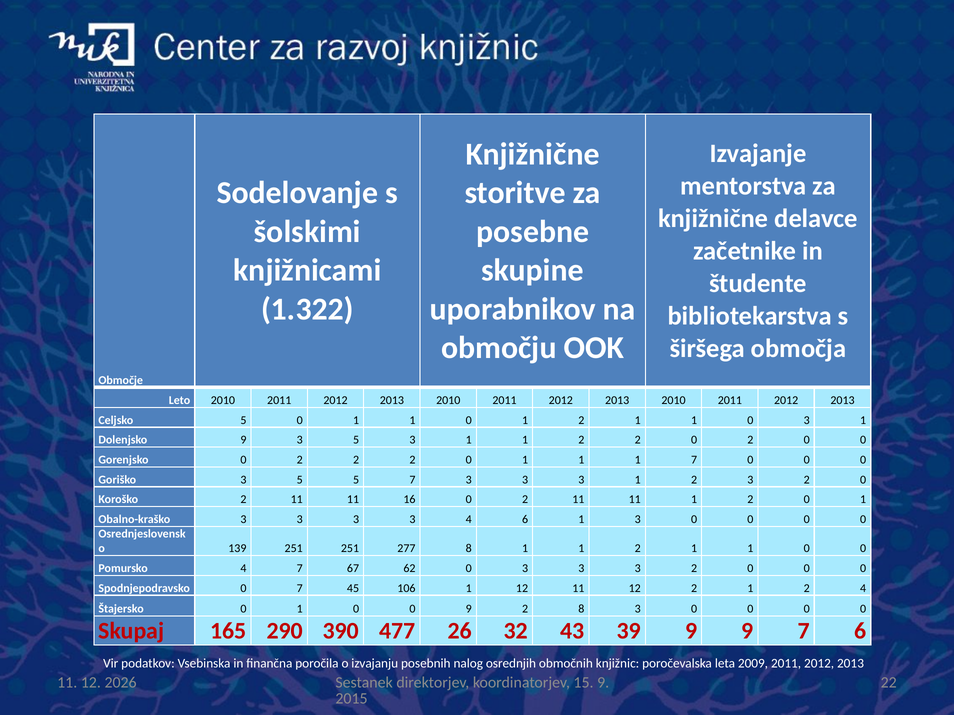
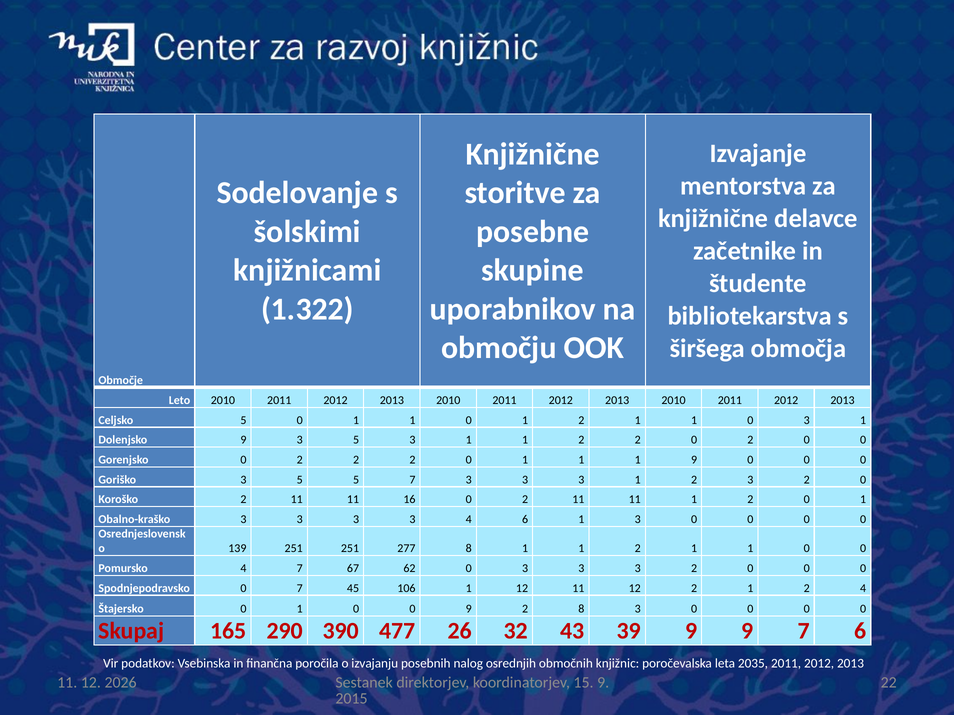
1 7: 7 -> 9
2009: 2009 -> 2035
